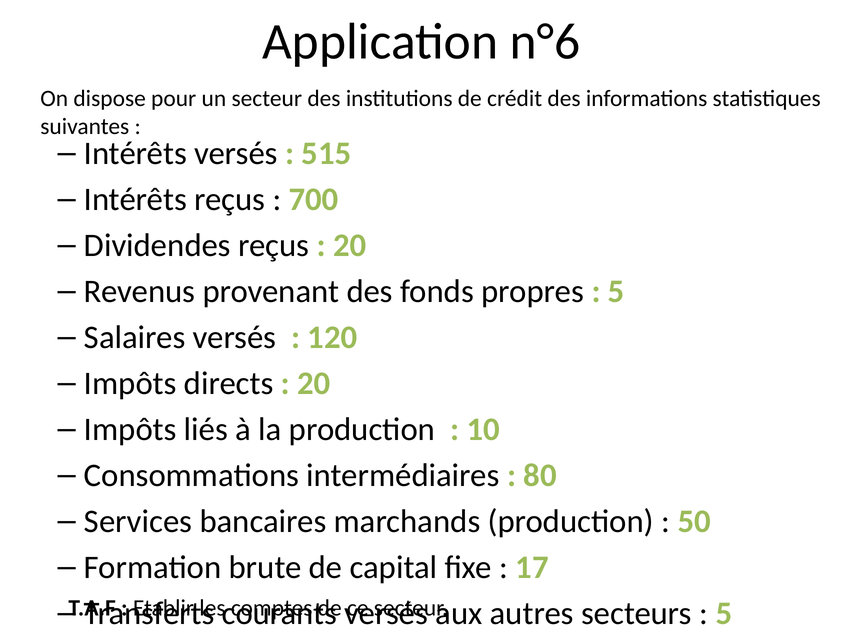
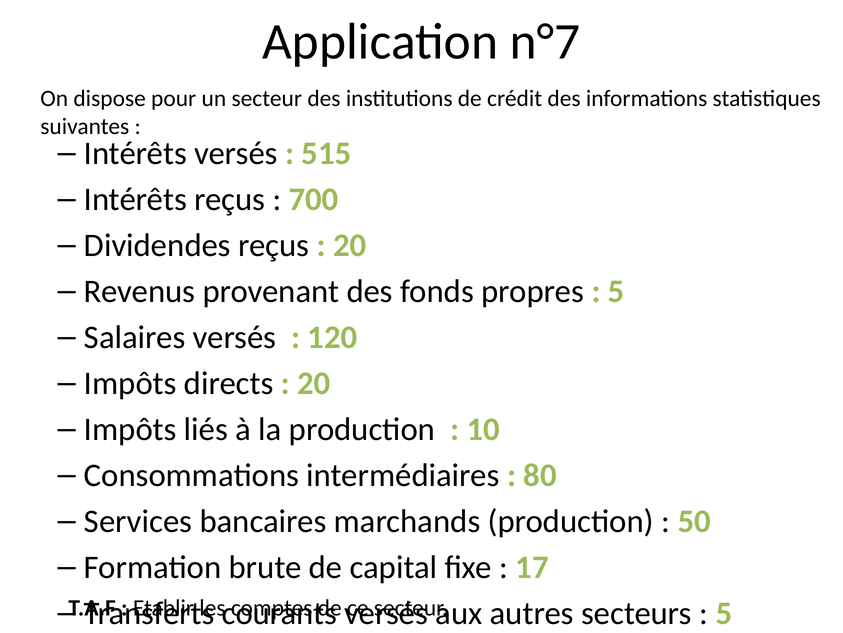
n°6: n°6 -> n°7
